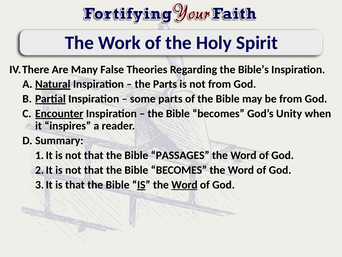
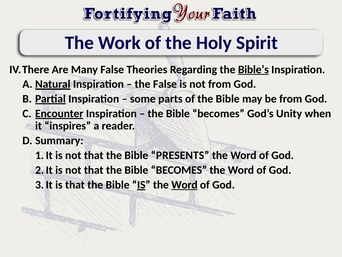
Bible’s underline: none -> present
the Parts: Parts -> False
PASSAGES: PASSAGES -> PRESENTS
